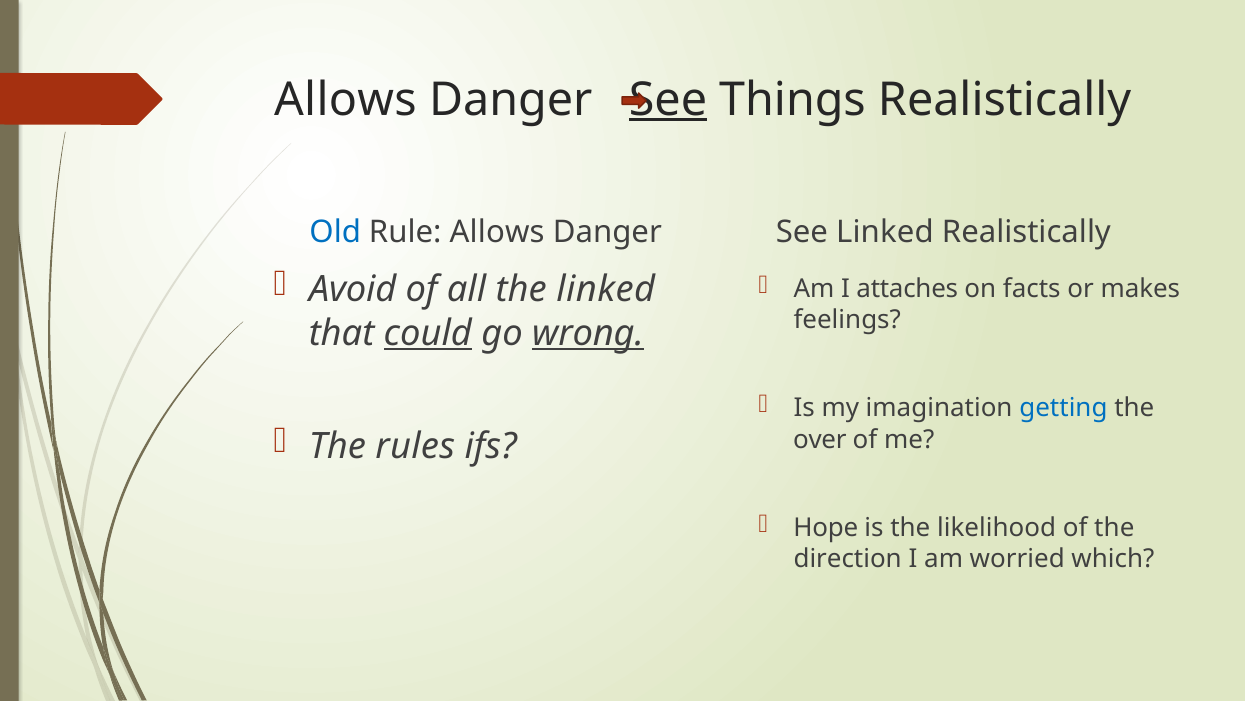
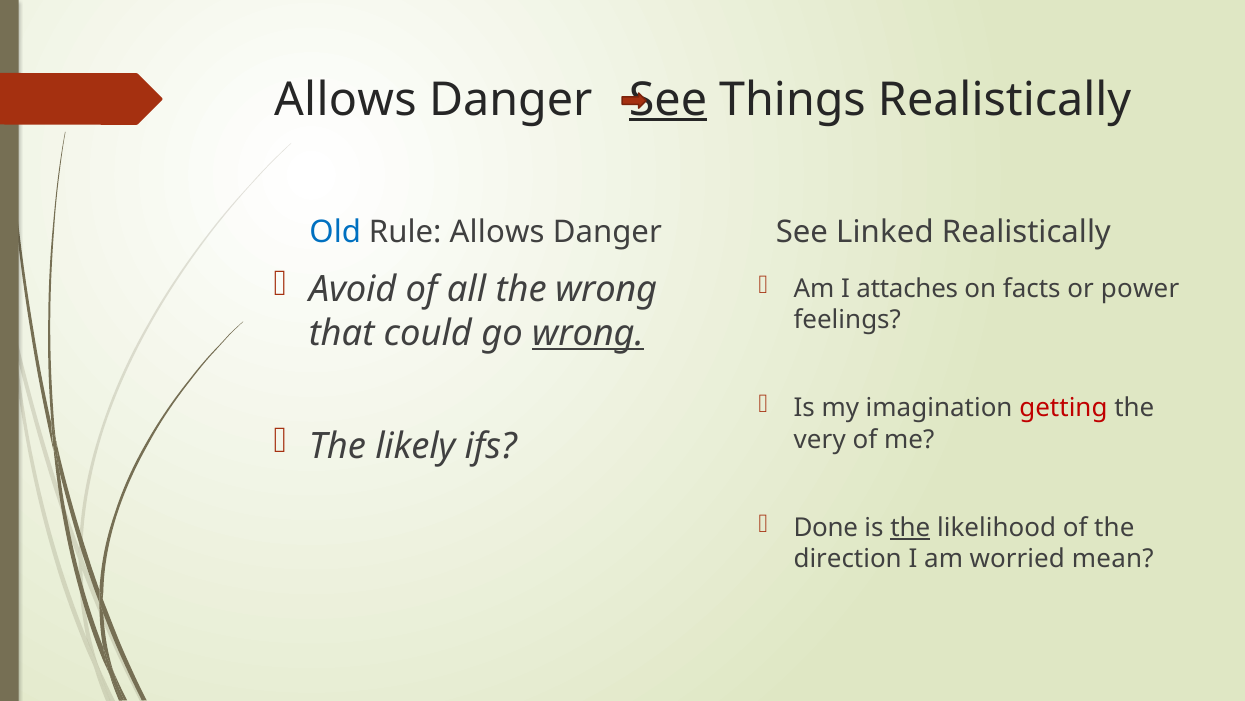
the linked: linked -> wrong
makes: makes -> power
could underline: present -> none
getting colour: blue -> red
rules: rules -> likely
over: over -> very
Hope: Hope -> Done
the at (910, 527) underline: none -> present
which: which -> mean
